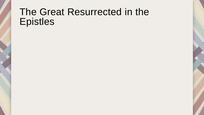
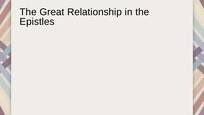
Resurrected: Resurrected -> Relationship
